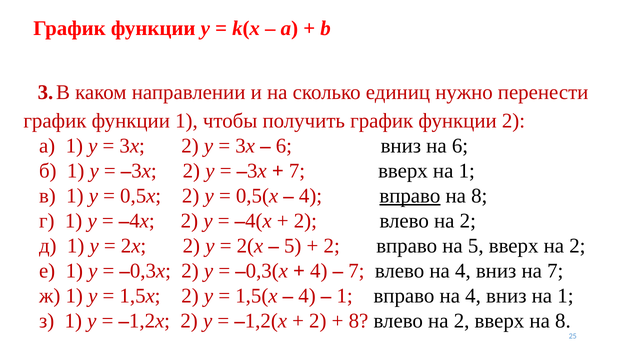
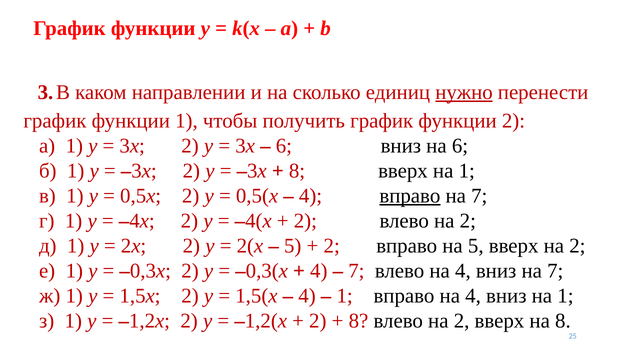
нужно underline: none -> present
7 at (297, 171): 7 -> 8
8 at (479, 196): 8 -> 7
